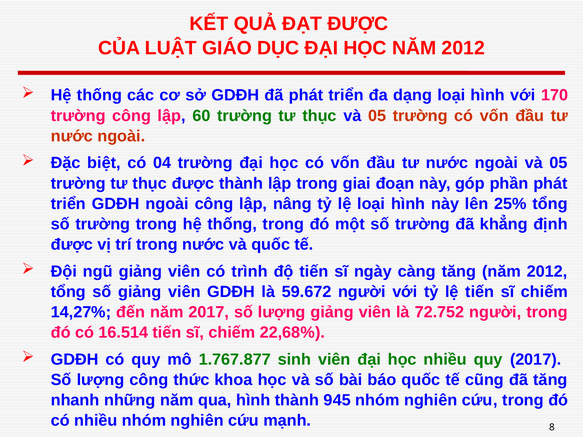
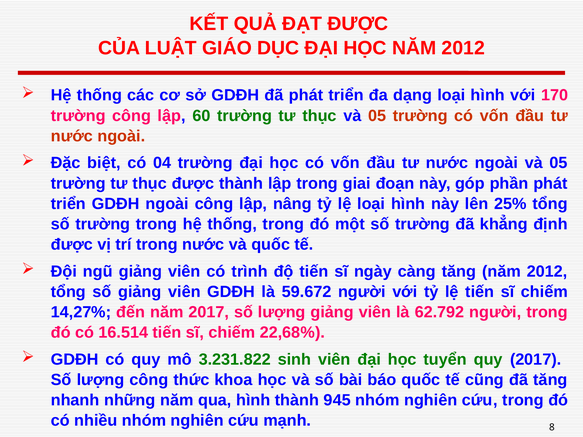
72.752: 72.752 -> 62.792
1.767.877: 1.767.877 -> 3.231.822
học nhiều: nhiều -> tuyển
